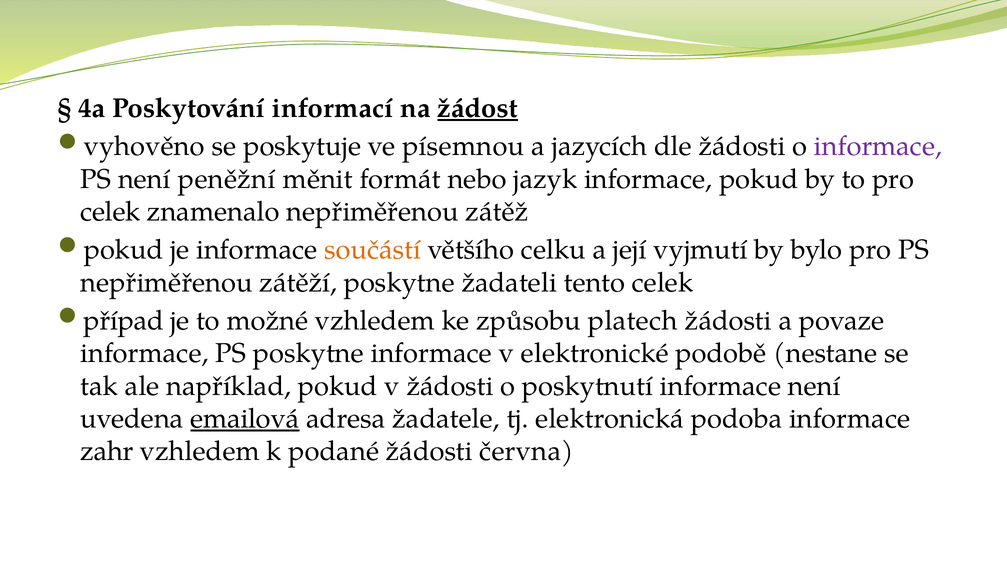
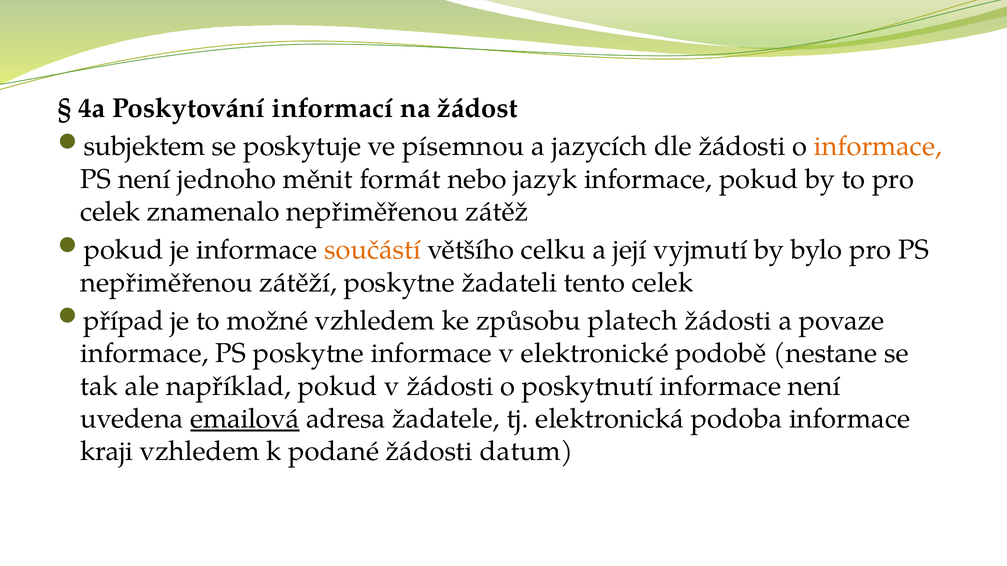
žádost underline: present -> none
vyhověno: vyhověno -> subjektem
informace at (878, 147) colour: purple -> orange
peněžní: peněžní -> jednoho
zahr: zahr -> kraji
června: června -> datum
